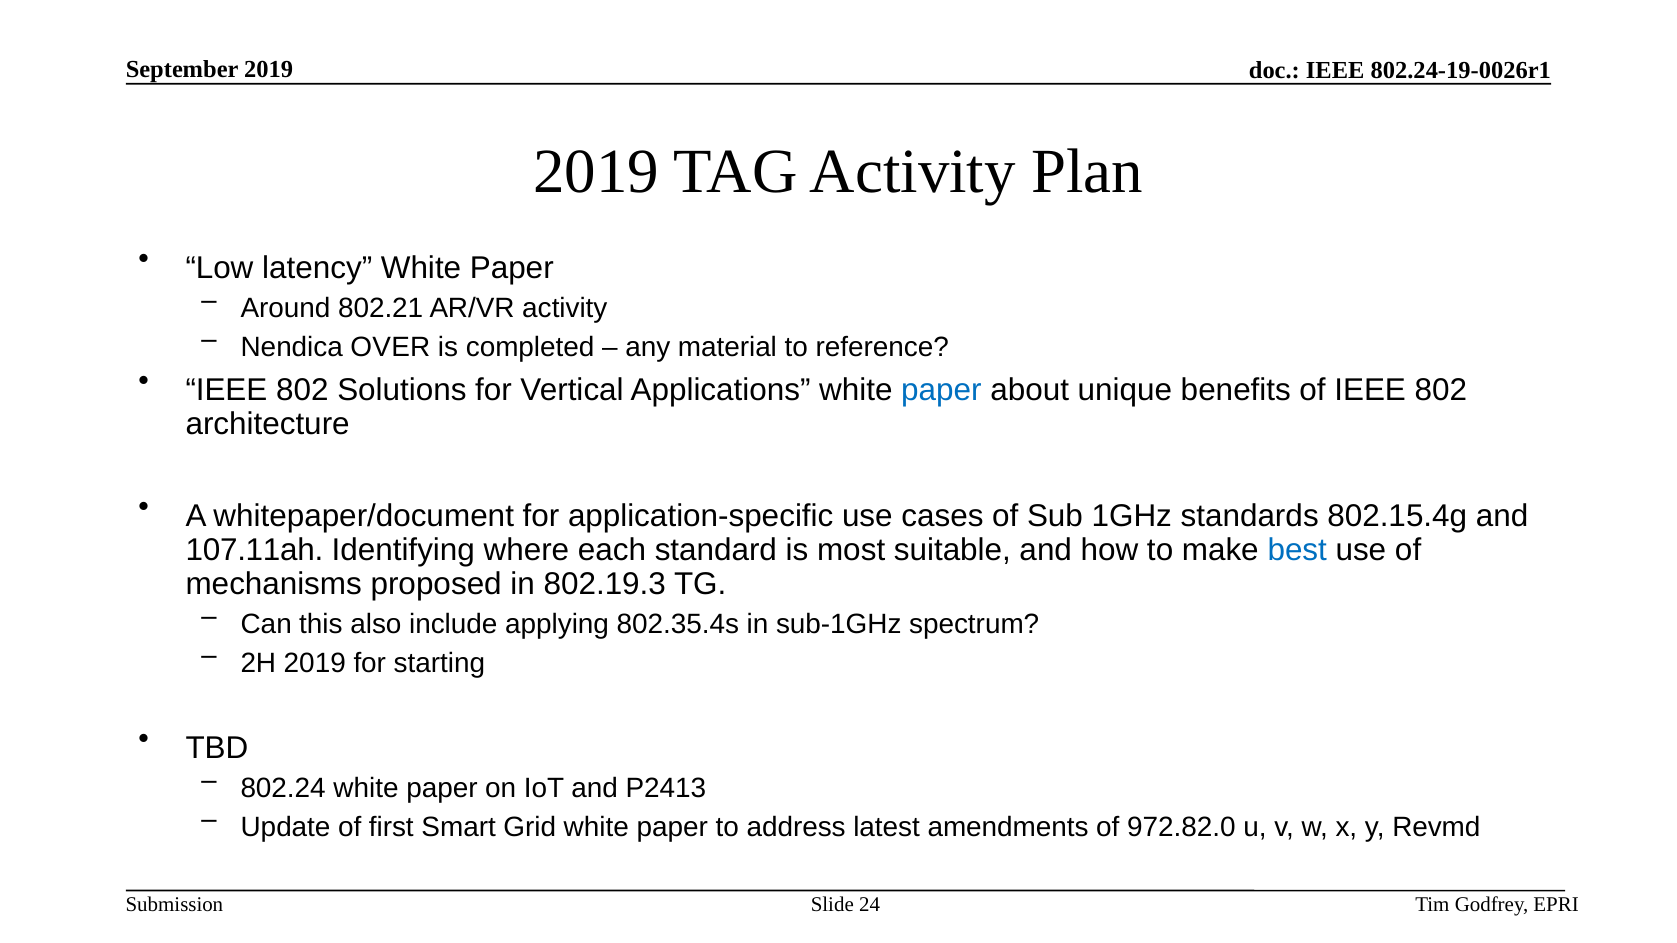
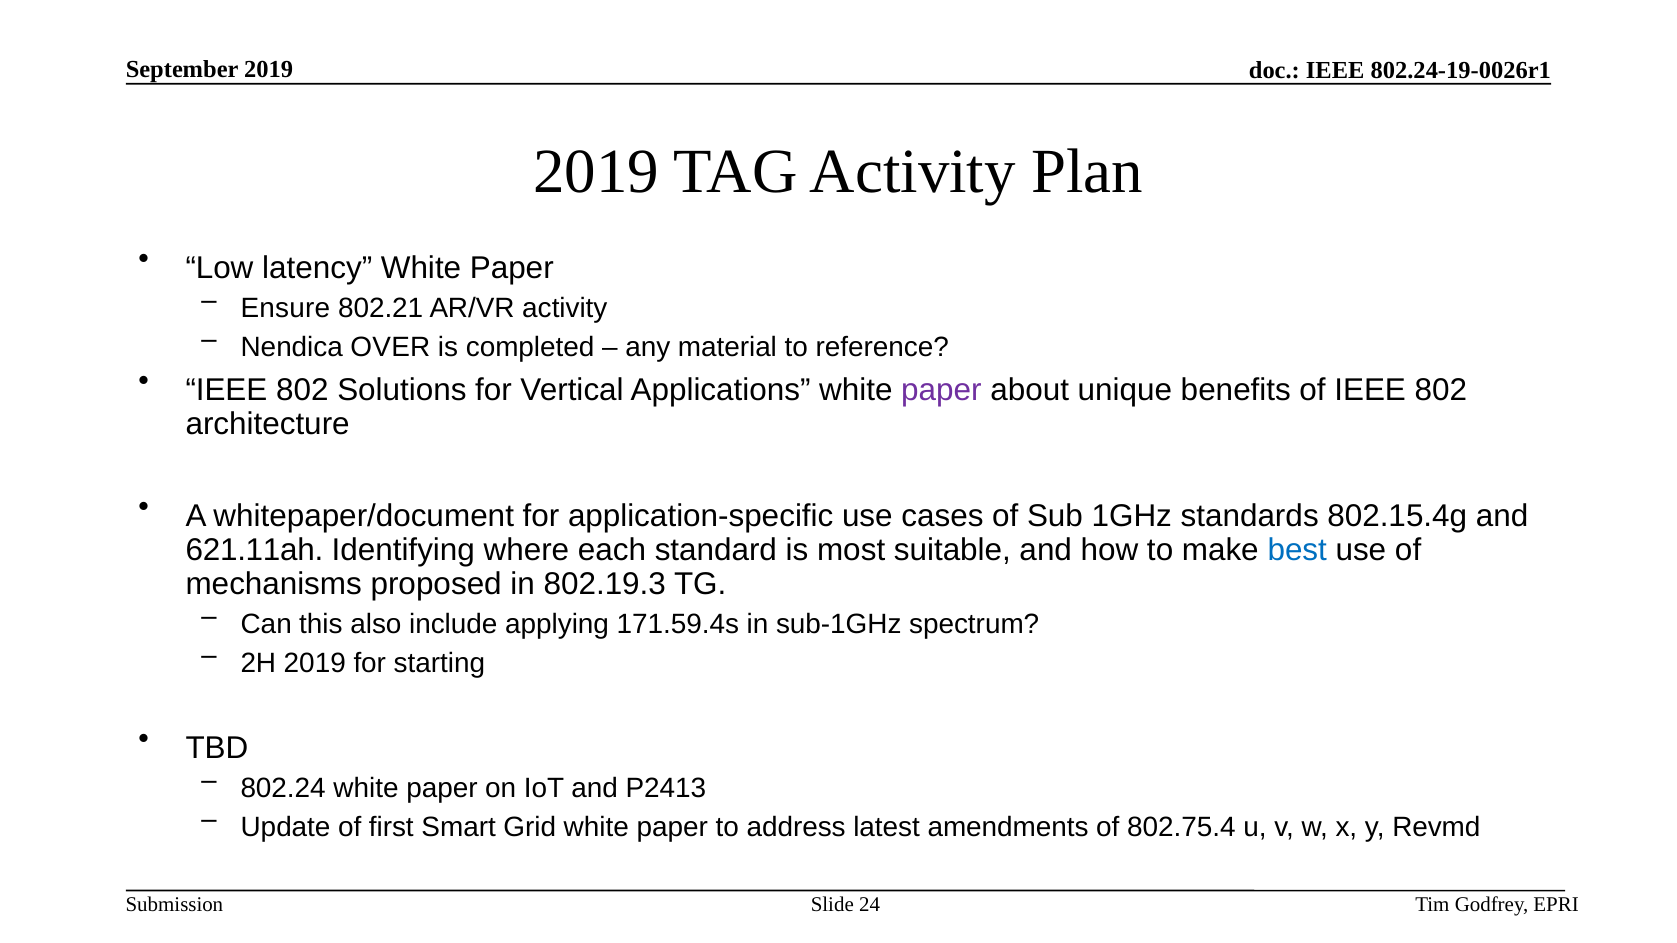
Around: Around -> Ensure
paper at (941, 390) colour: blue -> purple
107.11ah: 107.11ah -> 621.11ah
802.35.4s: 802.35.4s -> 171.59.4s
972.82.0: 972.82.0 -> 802.75.4
